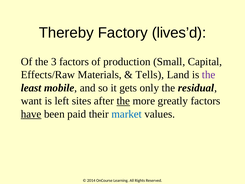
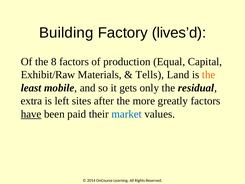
Thereby: Thereby -> Building
3: 3 -> 8
Small: Small -> Equal
Effects/Raw: Effects/Raw -> Exhibit/Raw
the at (209, 75) colour: purple -> orange
want: want -> extra
the at (123, 101) underline: present -> none
